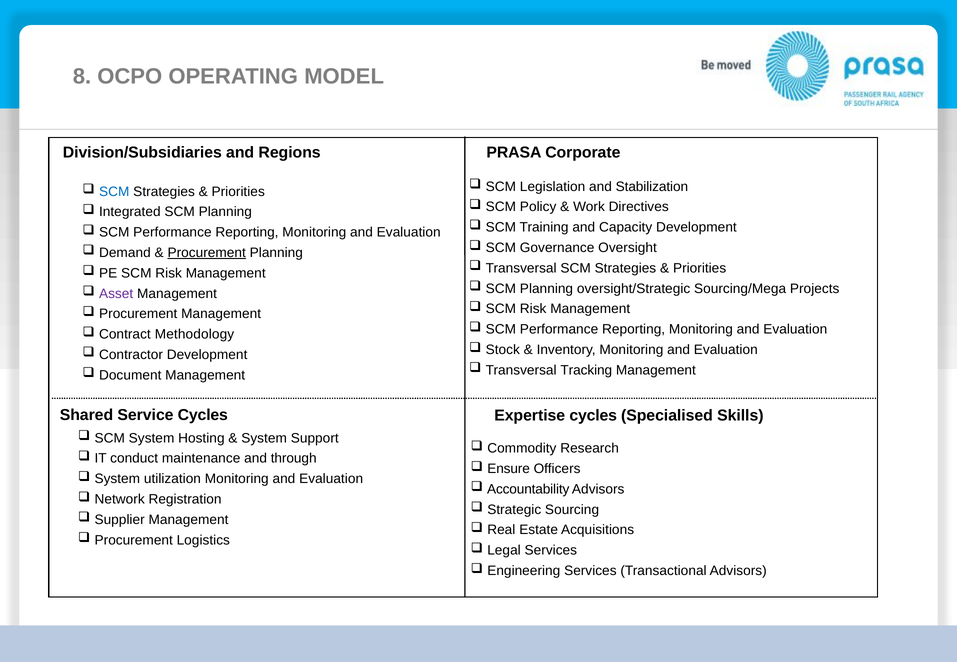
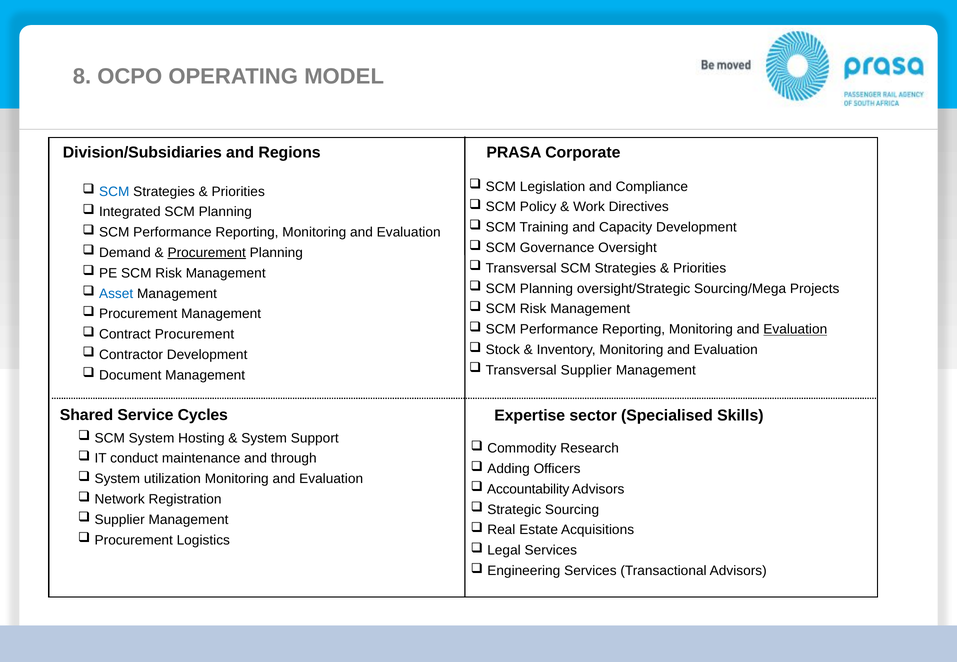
Stabilization: Stabilization -> Compliance
Asset colour: purple -> blue
Evaluation at (795, 330) underline: none -> present
Contract Methodology: Methodology -> Procurement
Transversal Tracking: Tracking -> Supplier
Expertise cycles: cycles -> sector
Ensure: Ensure -> Adding
